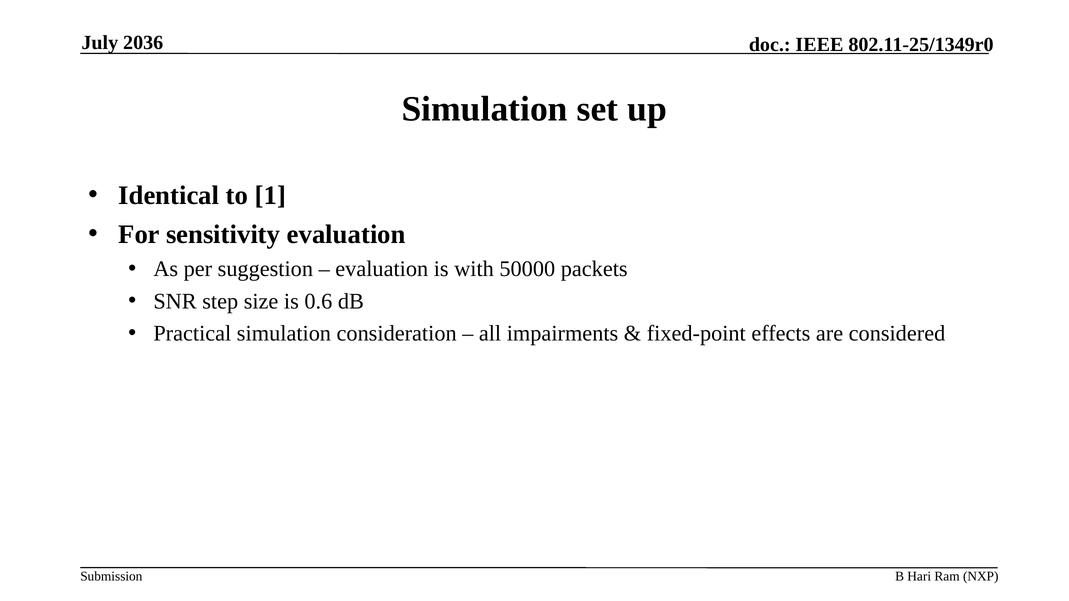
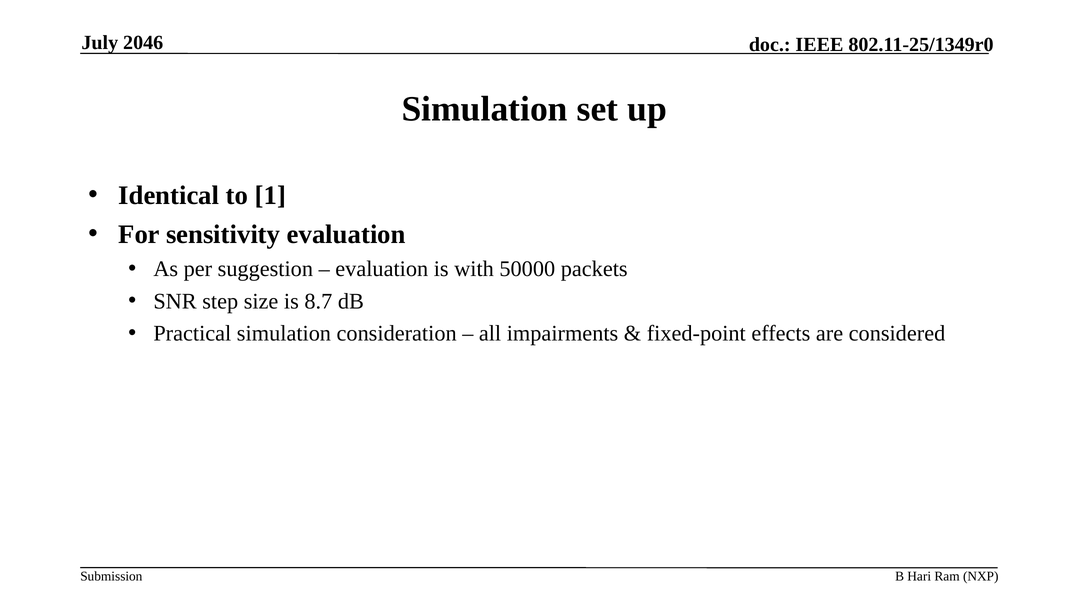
2036: 2036 -> 2046
0.6: 0.6 -> 8.7
